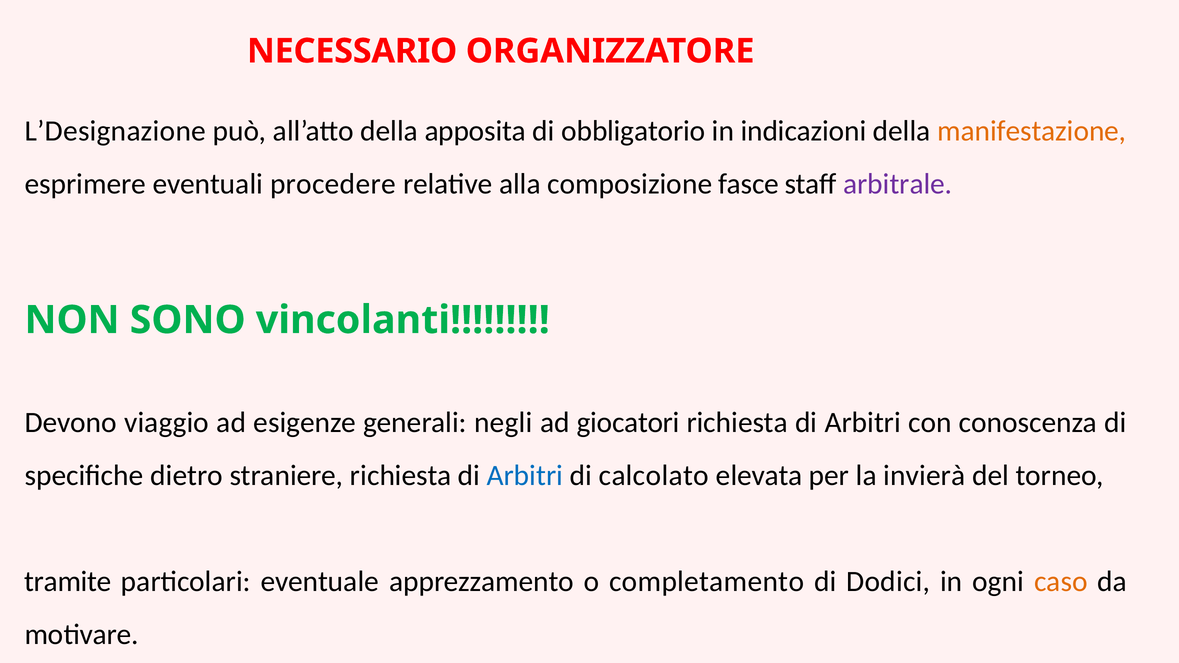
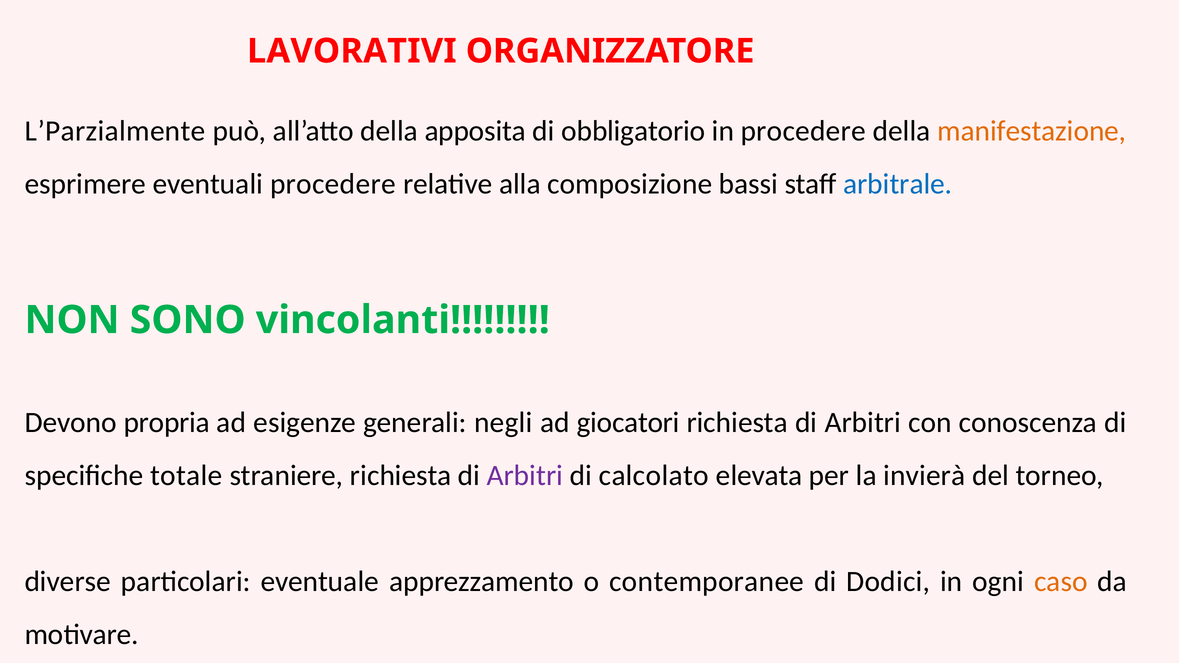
NECESSARIO: NECESSARIO -> LAVORATIVI
L’Designazione: L’Designazione -> L’Parzialmente
in indicazioni: indicazioni -> procedere
fasce: fasce -> bassi
arbitrale colour: purple -> blue
viaggio: viaggio -> propria
dietro: dietro -> totale
Arbitri at (525, 476) colour: blue -> purple
tramite: tramite -> diverse
completamento: completamento -> contemporanee
